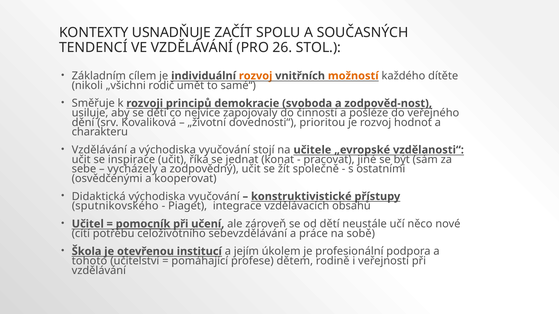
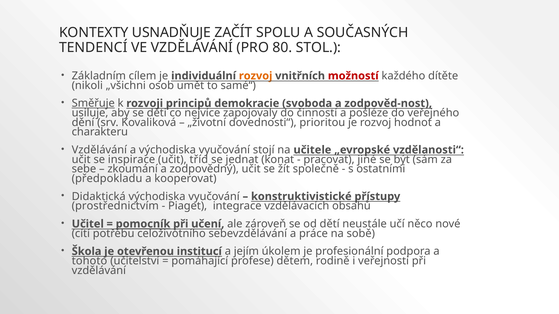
26: 26 -> 80
možností colour: orange -> red
rodič: rodič -> osob
Směřuje underline: none -> present
říká: říká -> tříd
vycházely: vycházely -> zkoumání
osvědčenými: osvědčenými -> předpokladu
sputnikovského: sputnikovského -> prostřednictvím
